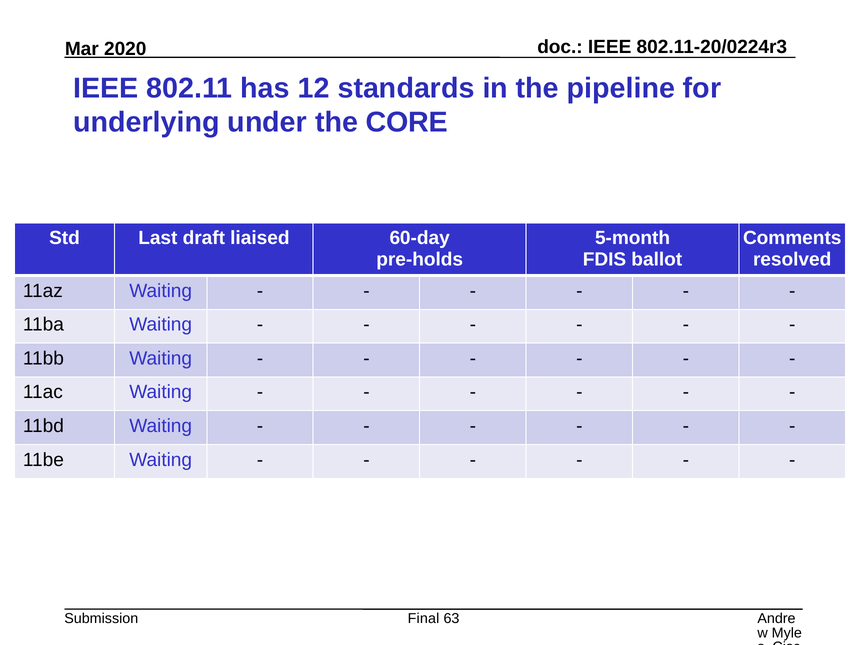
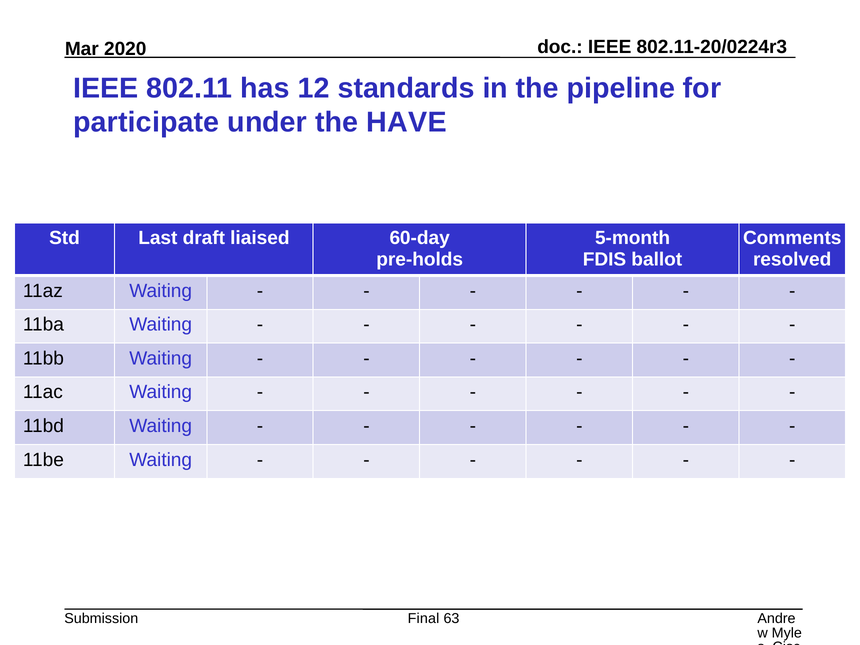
underlying: underlying -> participate
CORE: CORE -> HAVE
